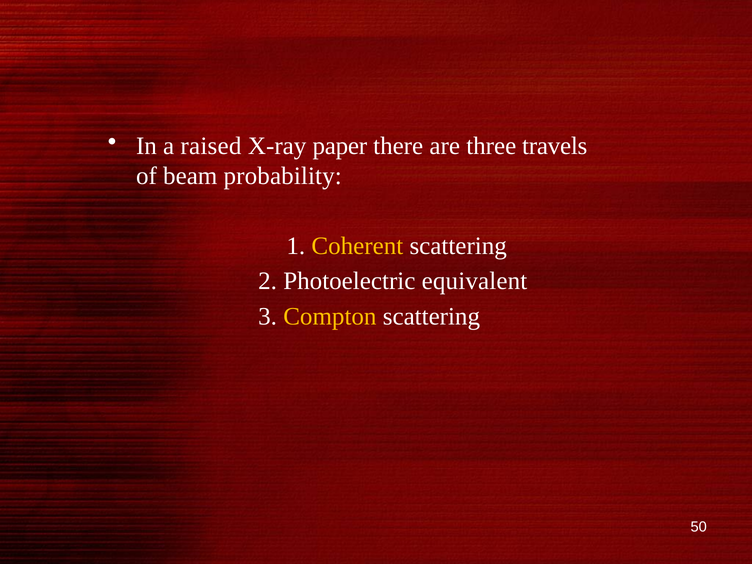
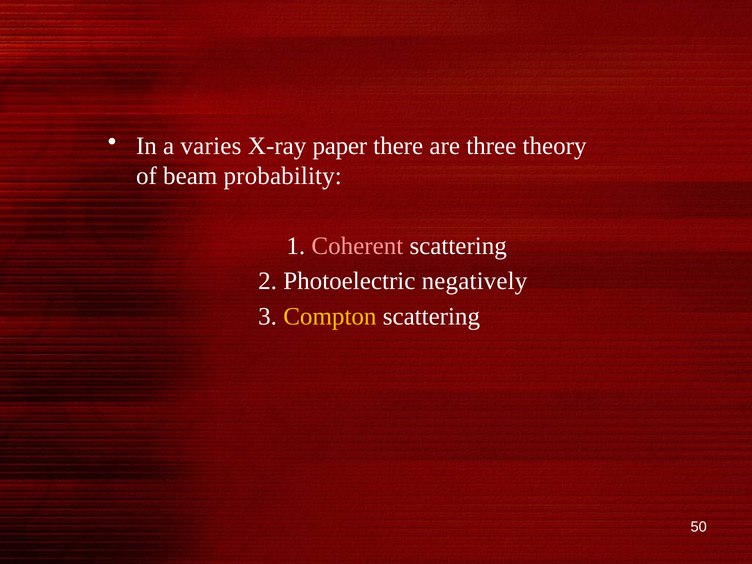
raised: raised -> varies
travels: travels -> theory
Coherent colour: yellow -> pink
equivalent: equivalent -> negatively
